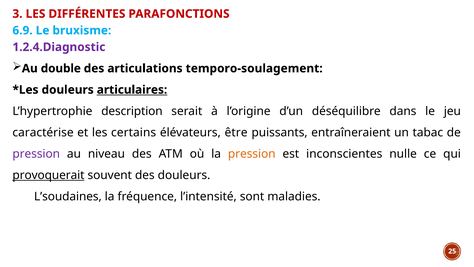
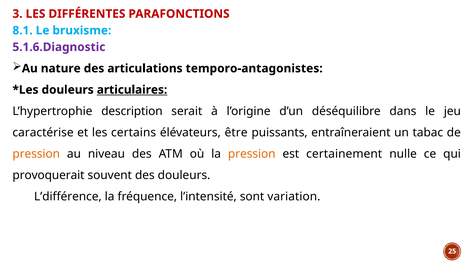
6.9: 6.9 -> 8.1
1.2.4.Diagnostic: 1.2.4.Diagnostic -> 5.1.6.Diagnostic
double: double -> nature
temporo-soulagement: temporo-soulagement -> temporo-antagonistes
pression at (36, 154) colour: purple -> orange
inconscientes: inconscientes -> certainement
provoquerait underline: present -> none
L’soudaines: L’soudaines -> L’différence
maladies: maladies -> variation
